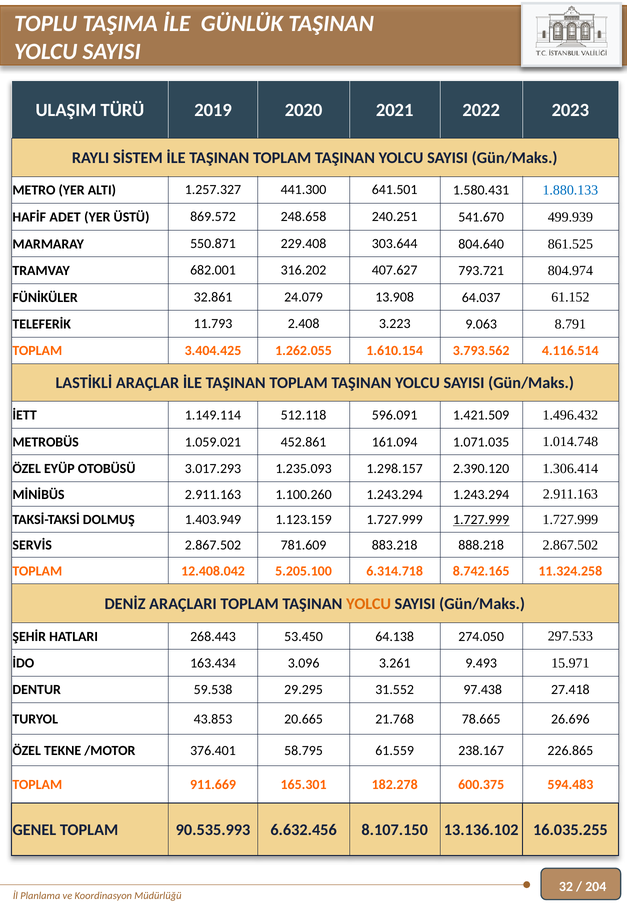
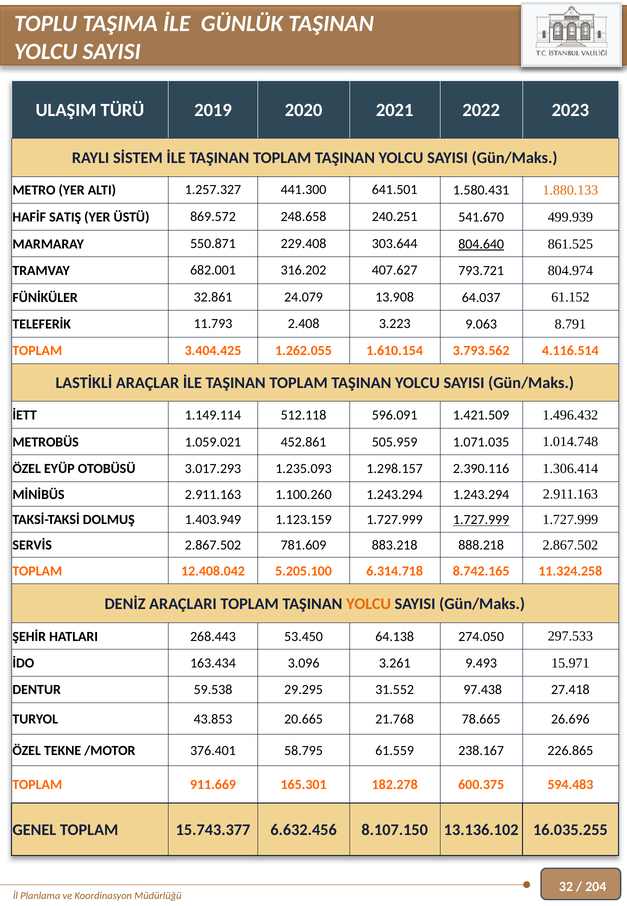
1.880.133 colour: blue -> orange
ADET: ADET -> SATIŞ
804.640 underline: none -> present
161.094: 161.094 -> 505.959
2.390.120: 2.390.120 -> 2.390.116
90.535.993: 90.535.993 -> 15.743.377
